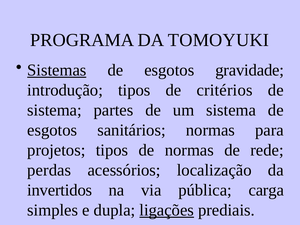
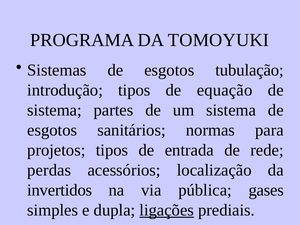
Sistemas underline: present -> none
gravidade: gravidade -> tubulação
critérios: critérios -> equação
de normas: normas -> entrada
carga: carga -> gases
